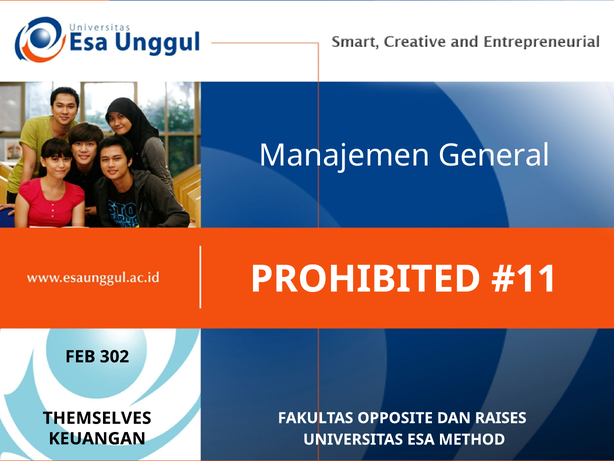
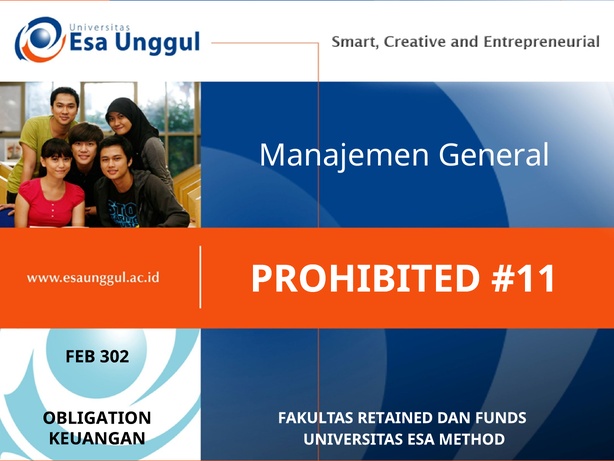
THEMSELVES: THEMSELVES -> OBLIGATION
OPPOSITE: OPPOSITE -> RETAINED
RAISES: RAISES -> FUNDS
